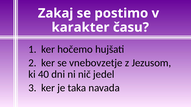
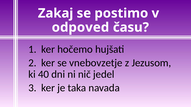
karakter: karakter -> odpoved
